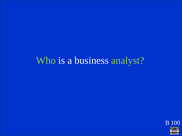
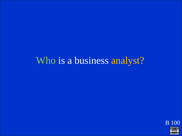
analyst colour: light green -> yellow
